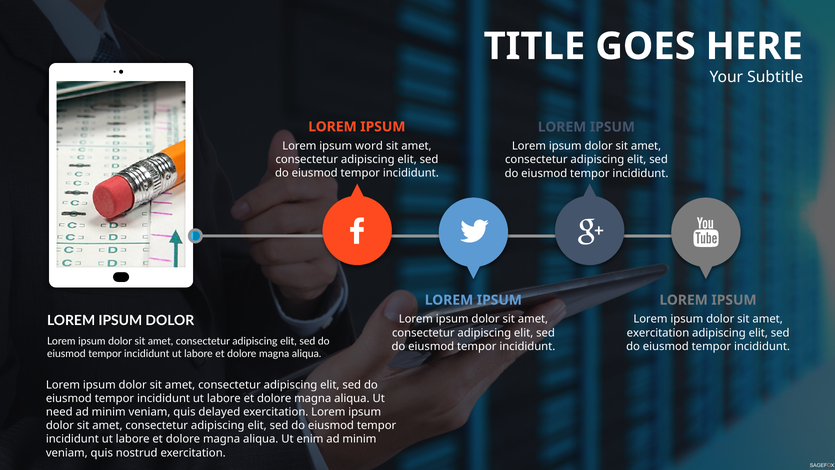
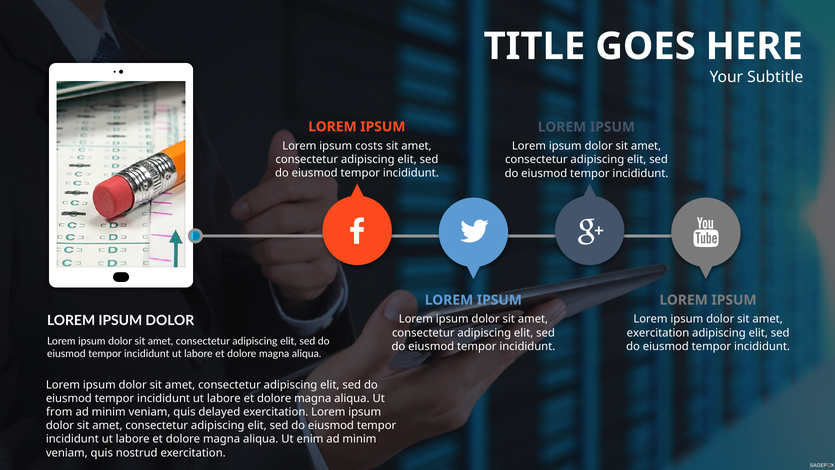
word: word -> costs
need: need -> from
